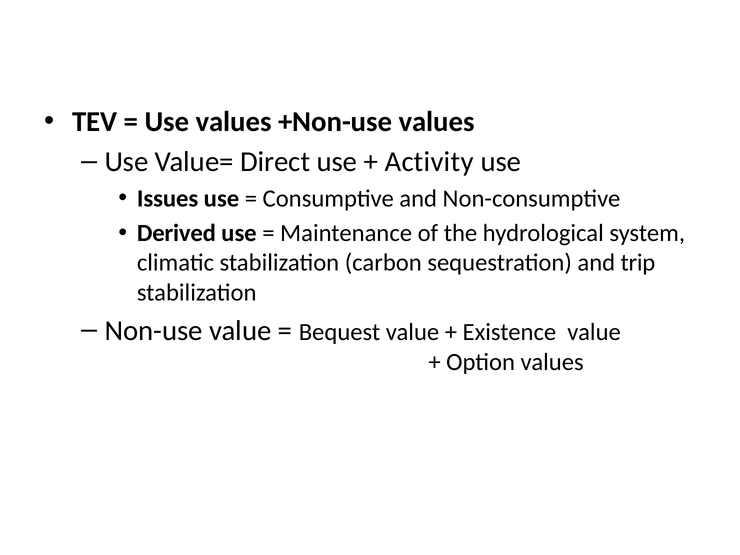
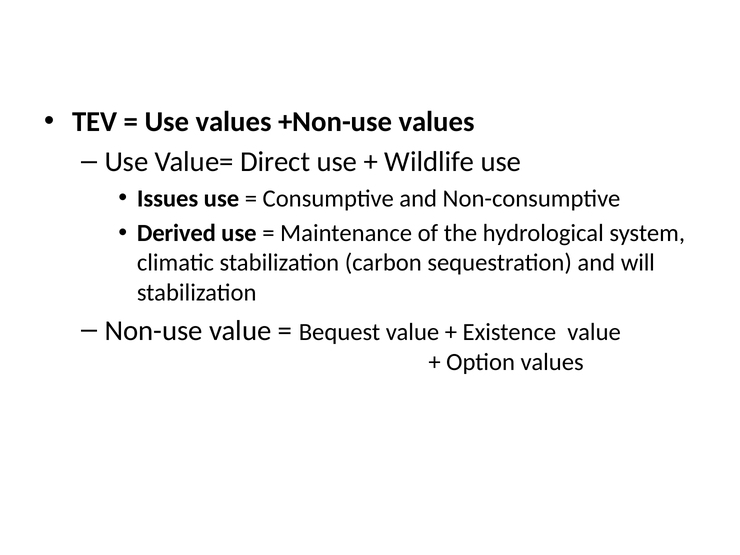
Activity: Activity -> Wildlife
trip: trip -> will
